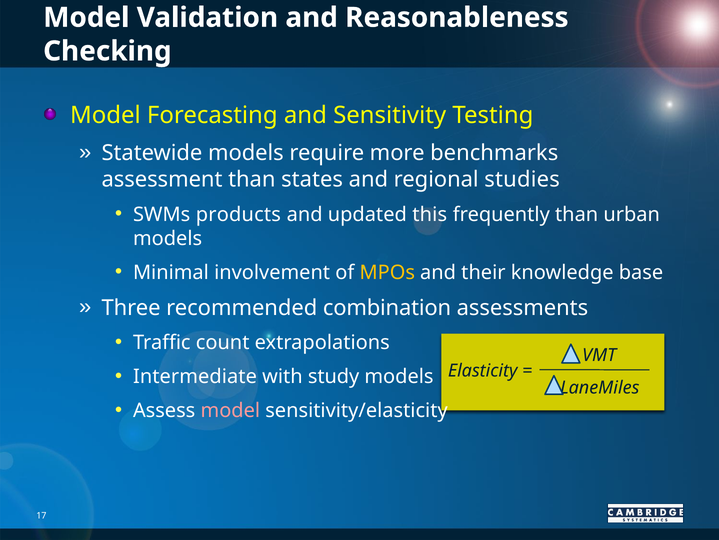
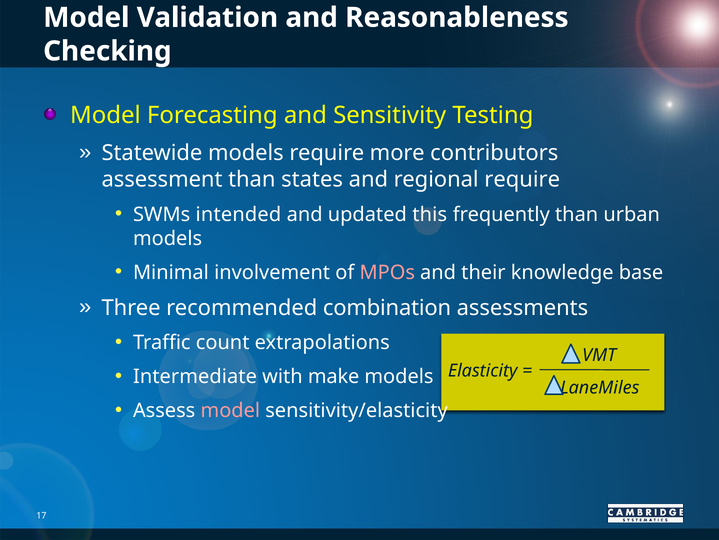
benchmarks: benchmarks -> contributors
regional studies: studies -> require
products: products -> intended
MPOs colour: yellow -> pink
study: study -> make
